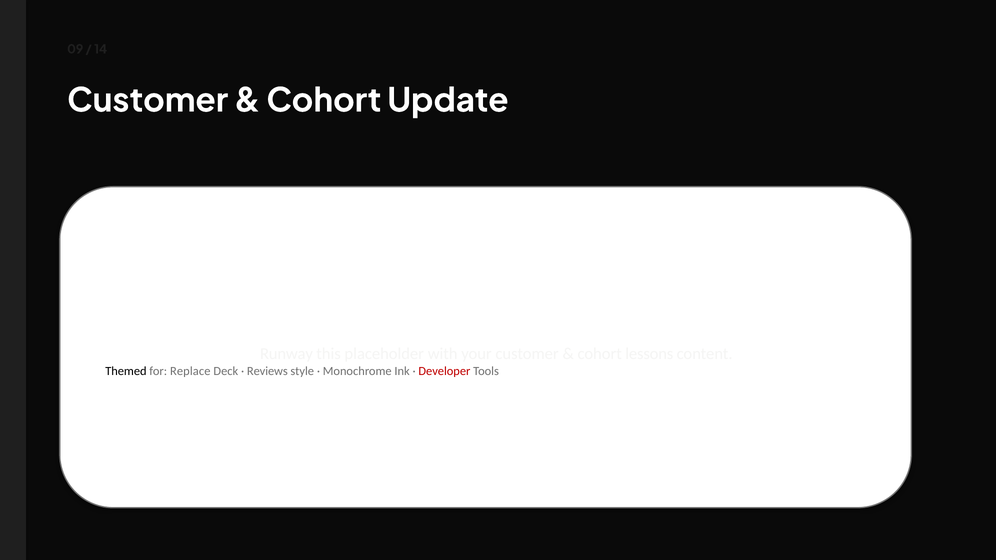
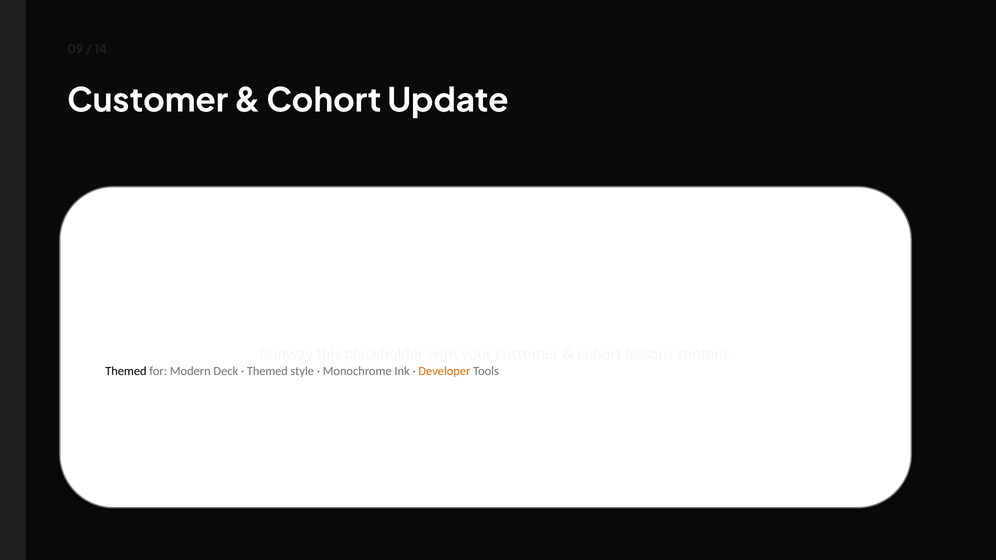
Replace: Replace -> Modern
Reviews at (267, 371): Reviews -> Themed
Developer colour: red -> orange
